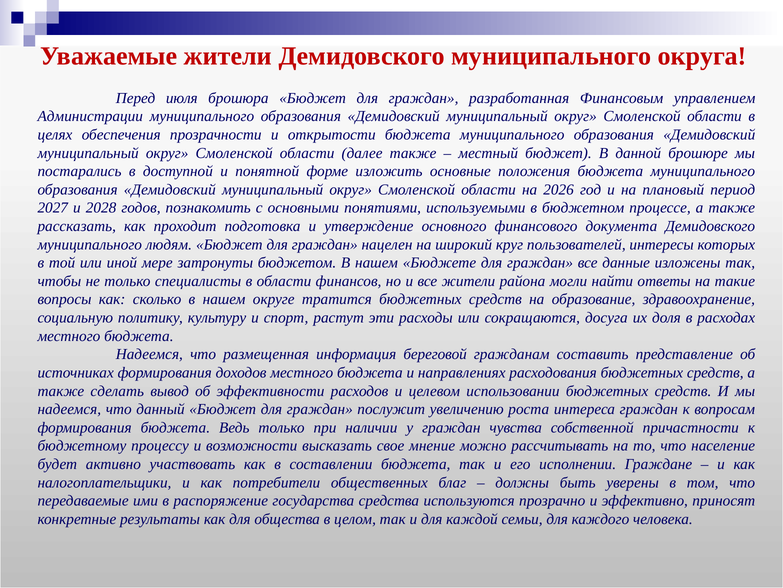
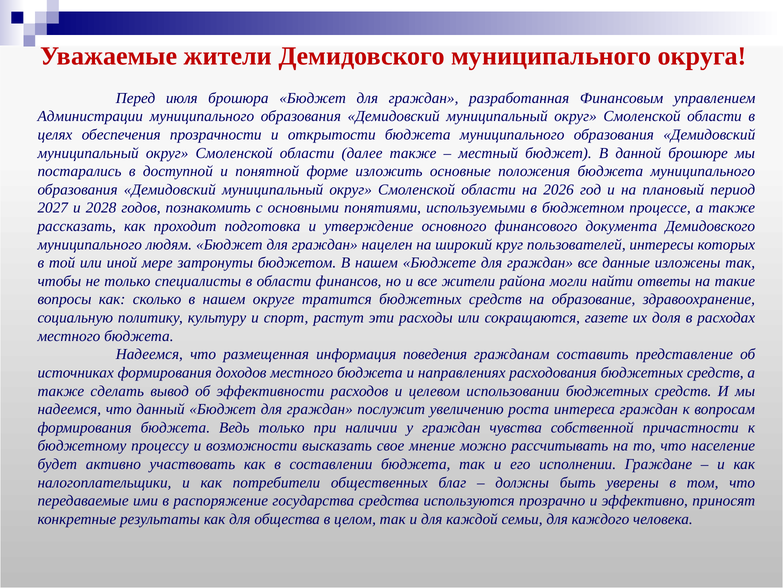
досуга: досуга -> газете
береговой: береговой -> поведения
